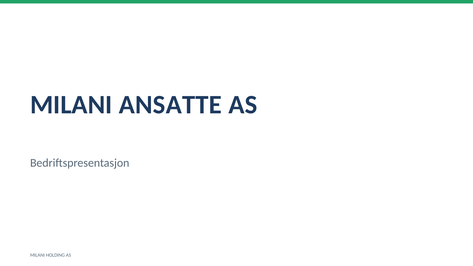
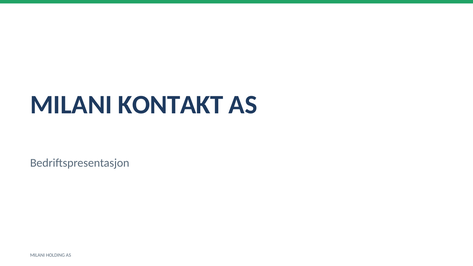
ANSATTE: ANSATTE -> KONTAKT
